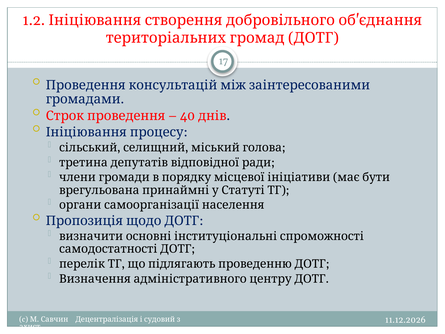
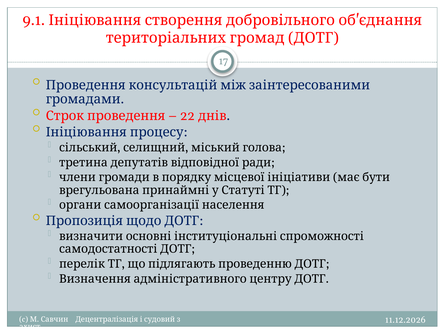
1.2: 1.2 -> 9.1
40: 40 -> 22
